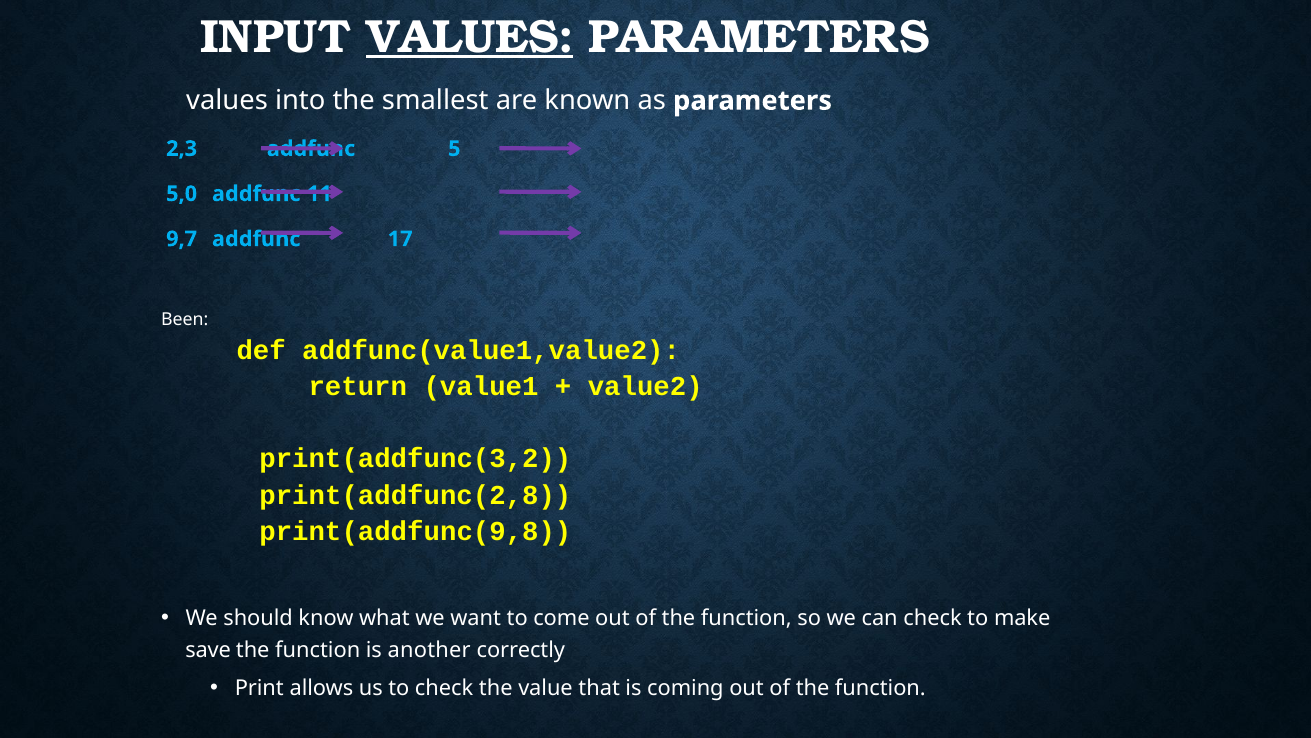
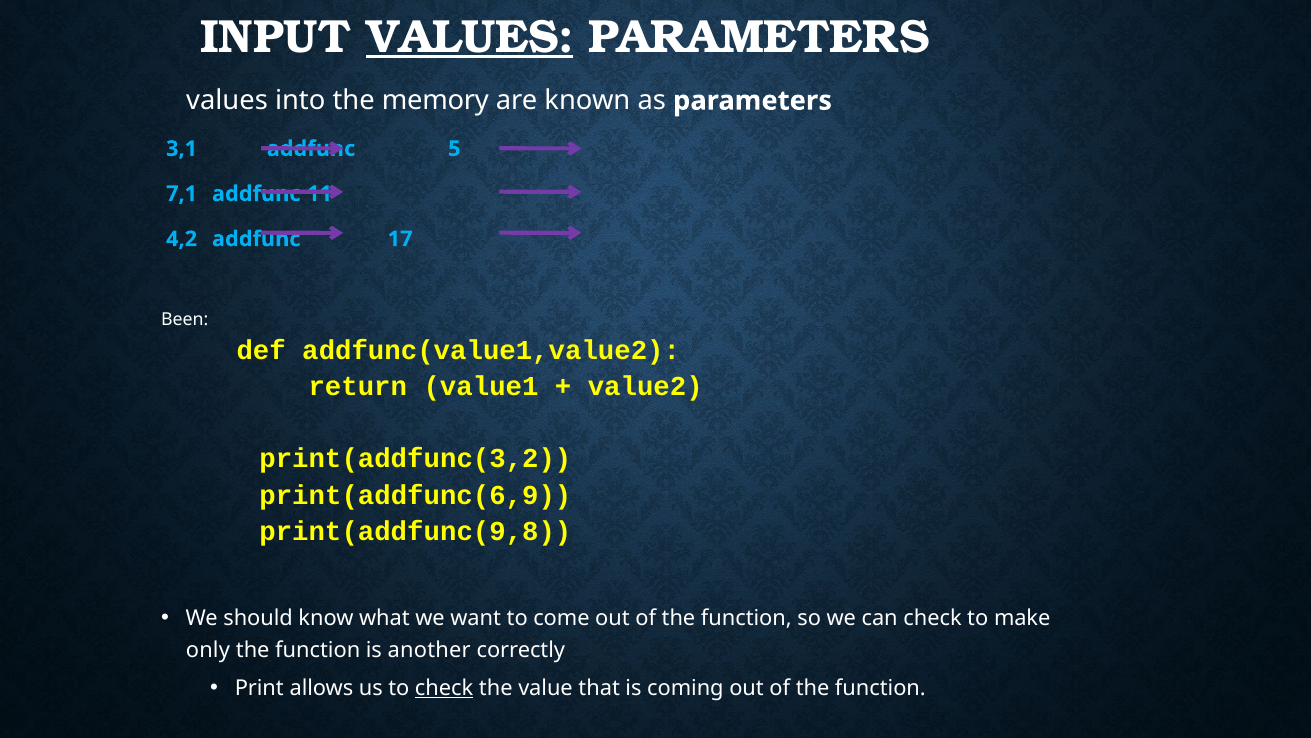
smallest: smallest -> memory
2,3: 2,3 -> 3,1
5,0: 5,0 -> 7,1
9,7: 9,7 -> 4,2
print(addfunc(2,8: print(addfunc(2,8 -> print(addfunc(6,9
save: save -> only
check at (444, 688) underline: none -> present
